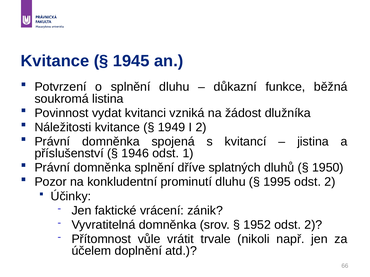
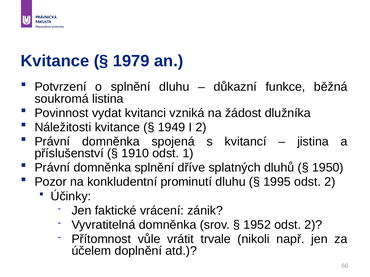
1945: 1945 -> 1979
1946: 1946 -> 1910
